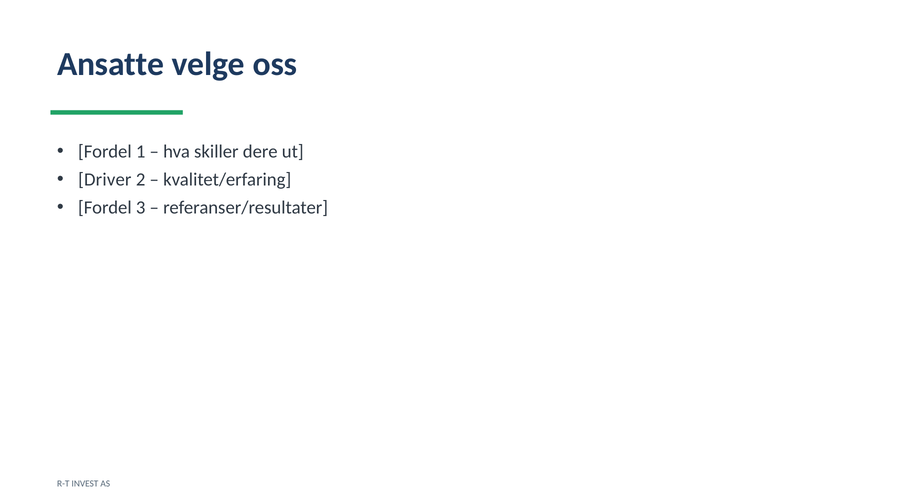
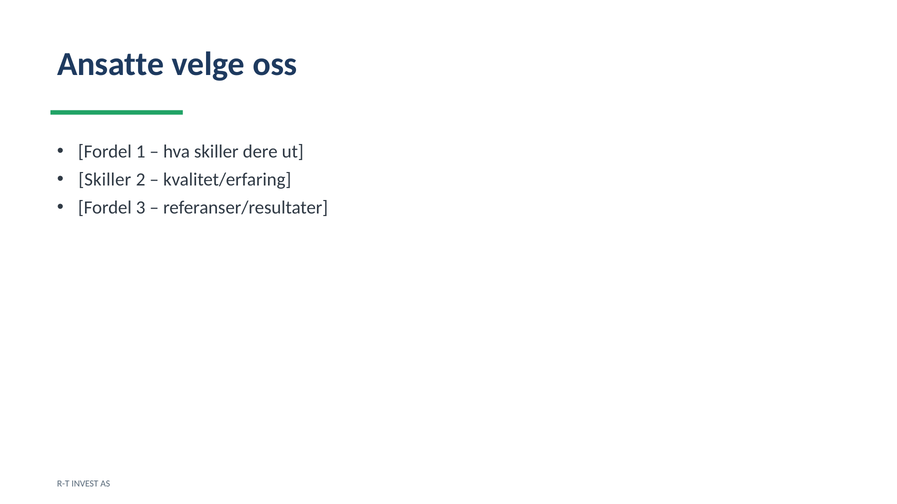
Driver at (105, 180): Driver -> Skiller
